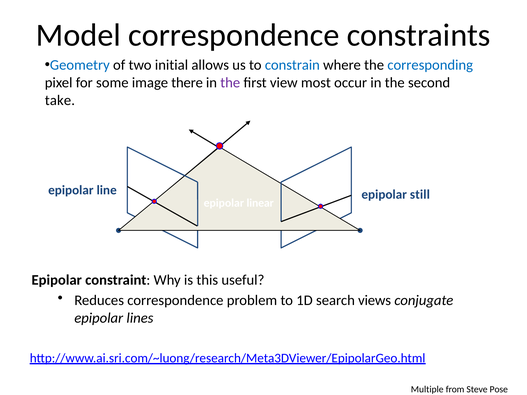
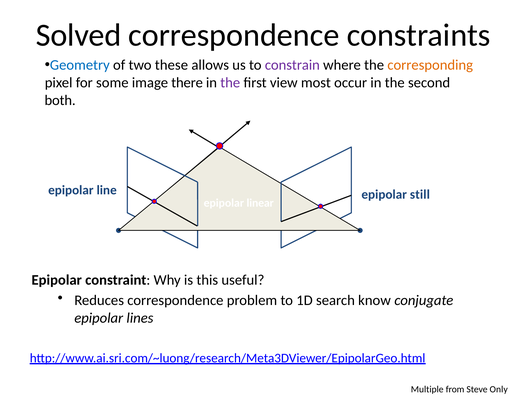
Model: Model -> Solved
initial: initial -> these
constrain colour: blue -> purple
corresponding colour: blue -> orange
take: take -> both
views: views -> know
Pose: Pose -> Only
